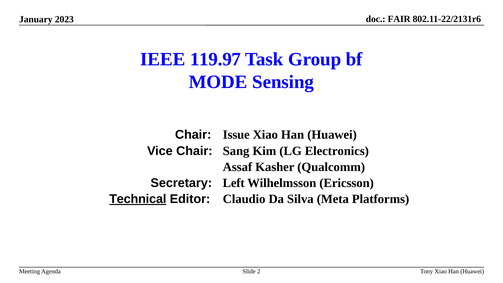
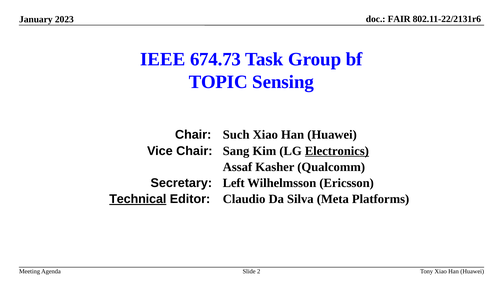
119.97: 119.97 -> 674.73
MODE: MODE -> TOPIC
Issue: Issue -> Such
Electronics underline: none -> present
